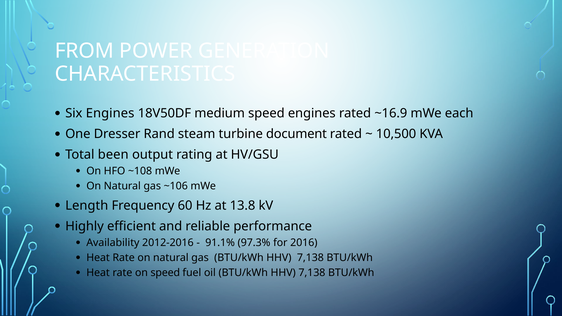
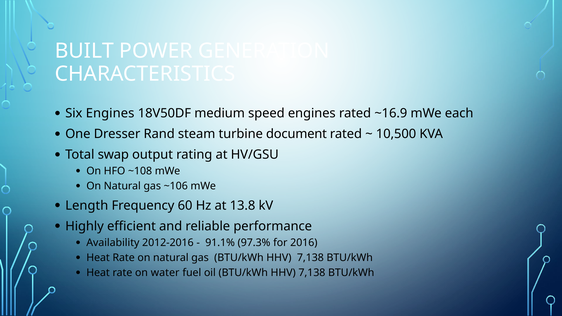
FROM: FROM -> BUILT
been: been -> swap
on speed: speed -> water
